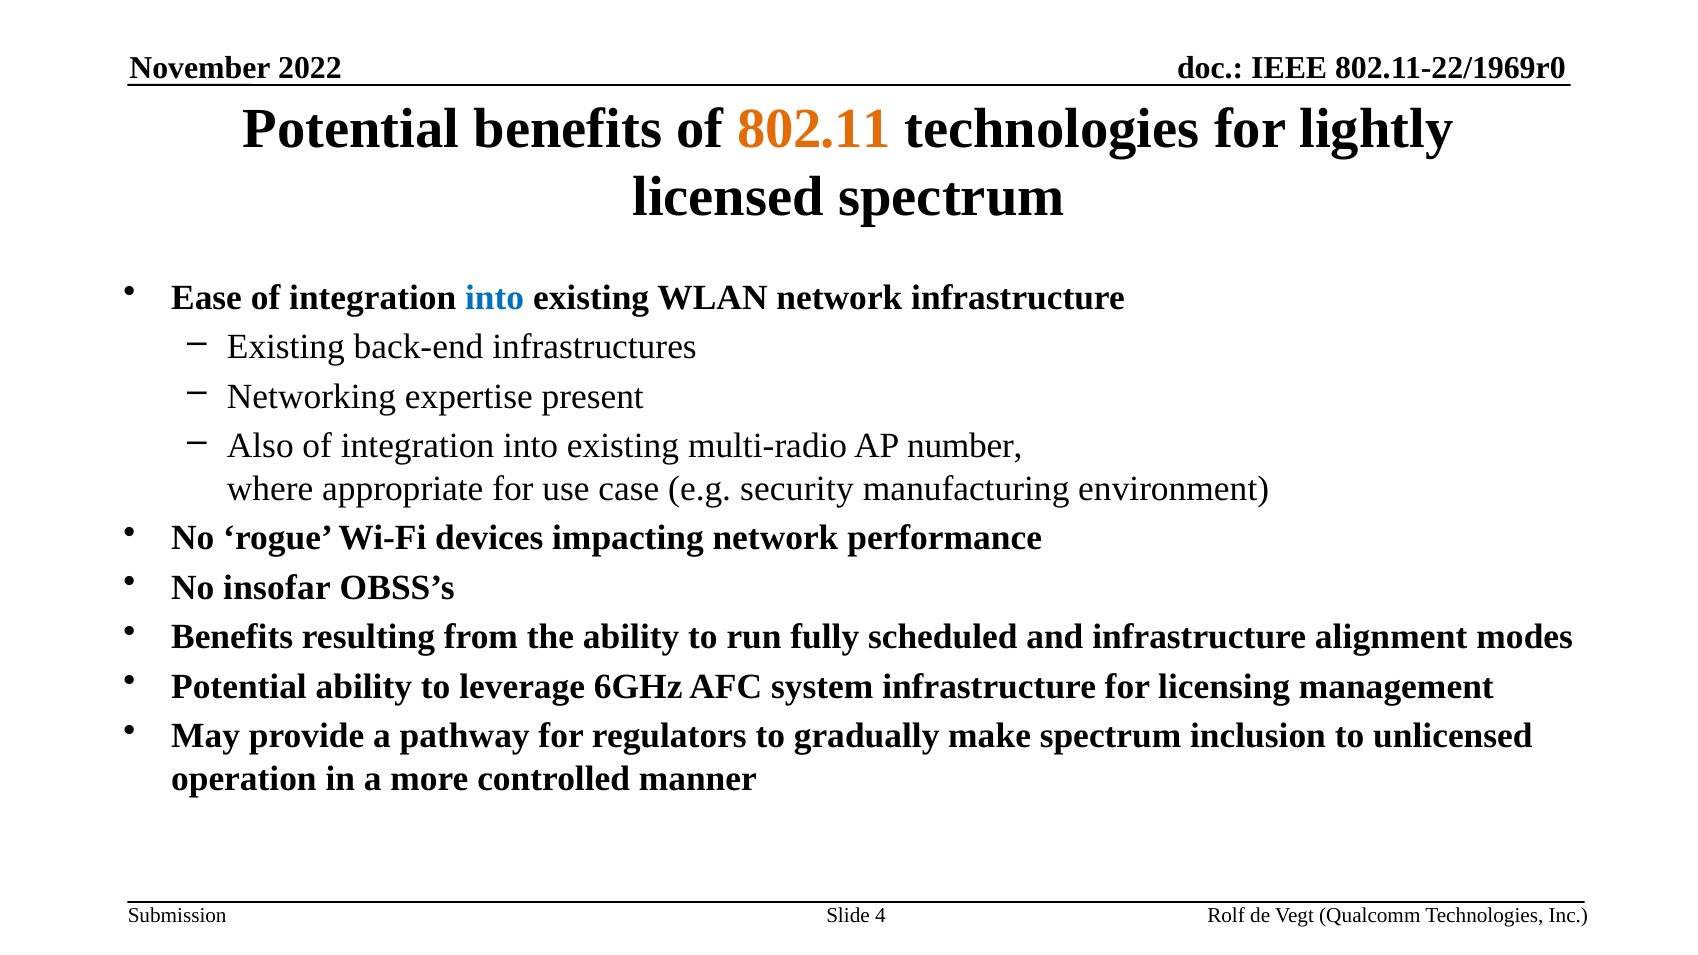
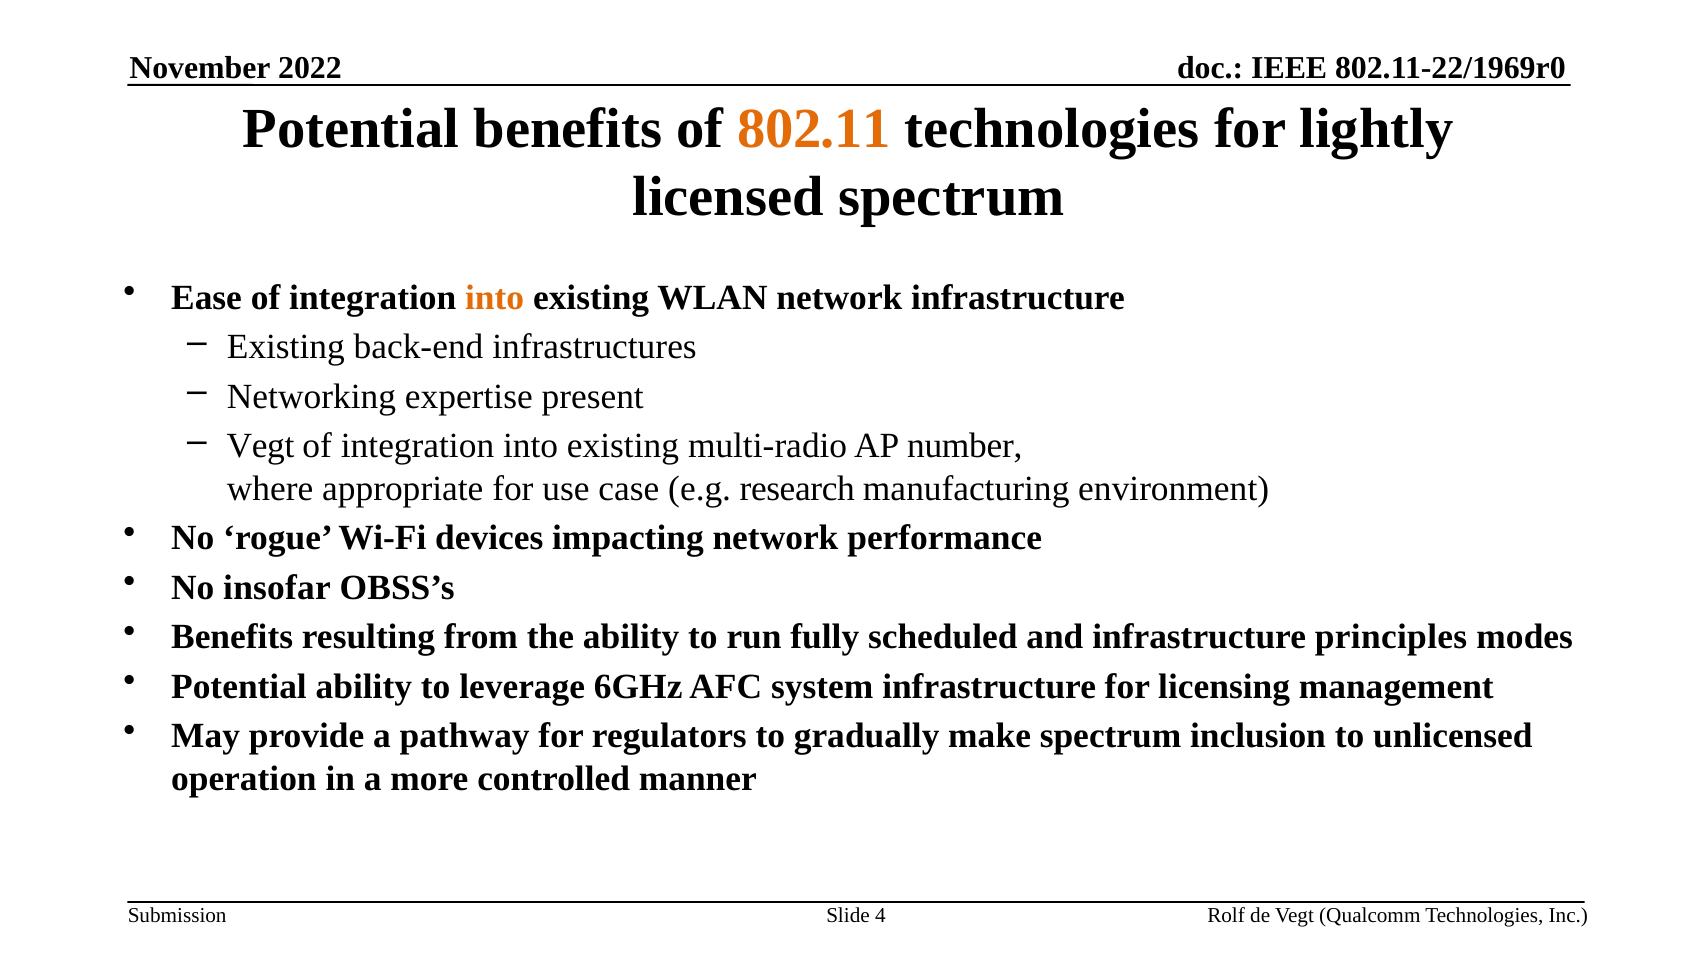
into at (495, 298) colour: blue -> orange
Also at (260, 446): Also -> Vegt
security: security -> research
alignment: alignment -> principles
